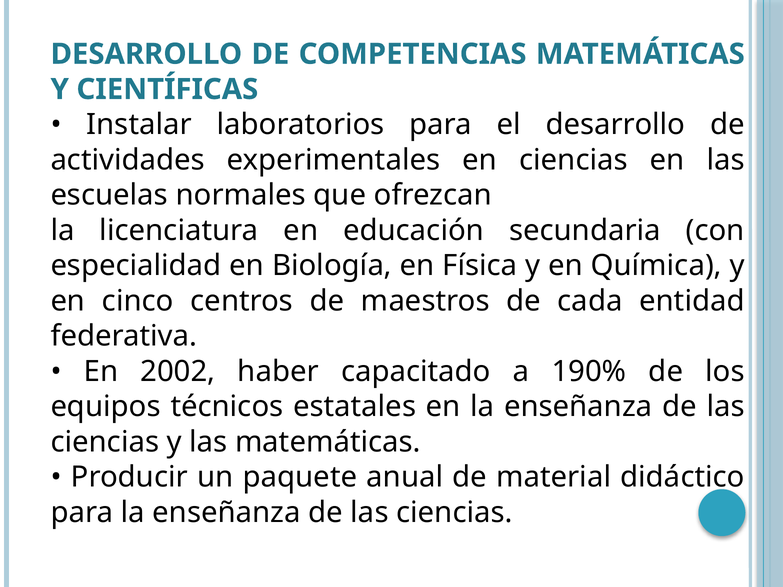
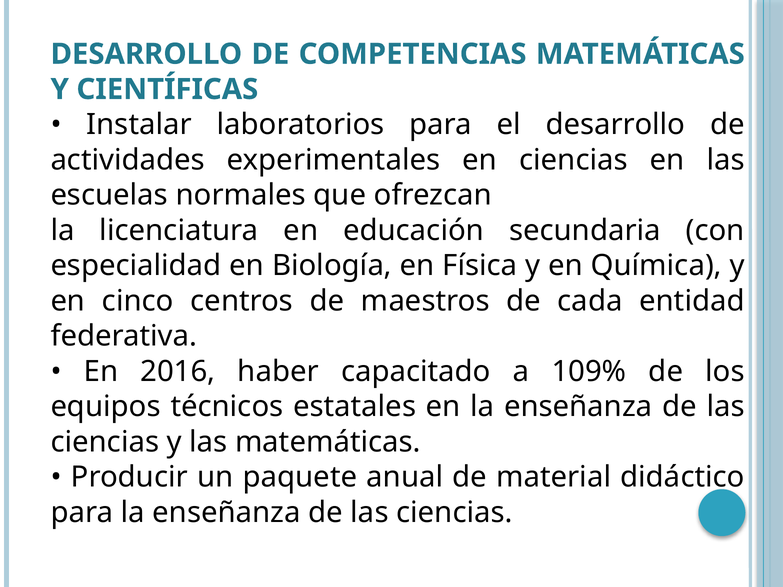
2002: 2002 -> 2016
190%: 190% -> 109%
